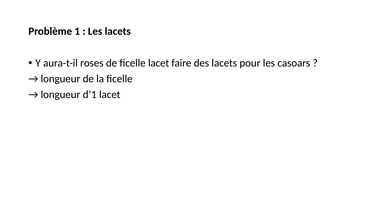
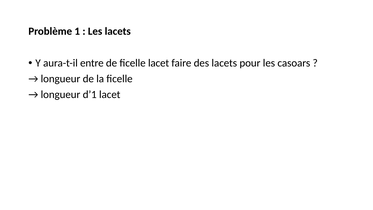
roses: roses -> entre
